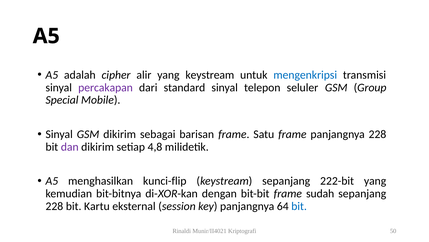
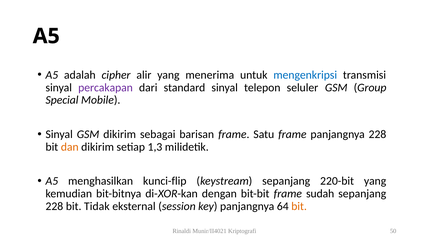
yang keystream: keystream -> menerima
dan colour: purple -> orange
4,8: 4,8 -> 1,3
222-bit: 222-bit -> 220-bit
Kartu: Kartu -> Tidak
bit at (299, 206) colour: blue -> orange
